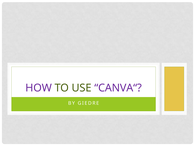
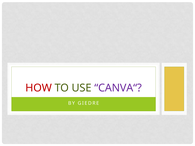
HOW colour: purple -> red
